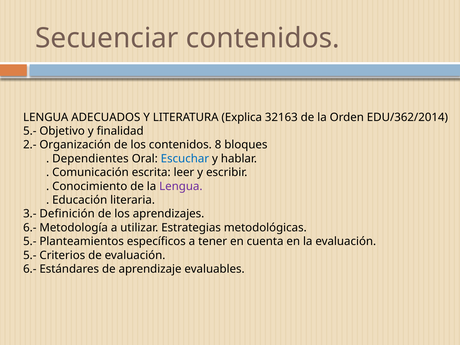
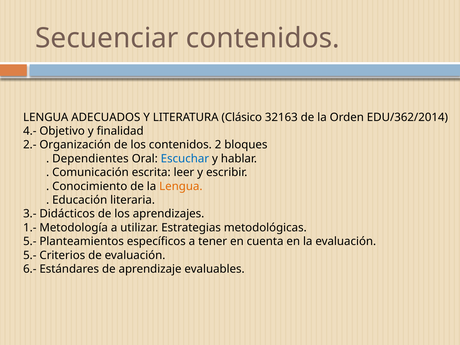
Explica: Explica -> Clásico
5.- at (30, 131): 5.- -> 4.-
8: 8 -> 2
Lengua at (181, 186) colour: purple -> orange
Definición: Definición -> Didácticos
6.- at (30, 228): 6.- -> 1.-
